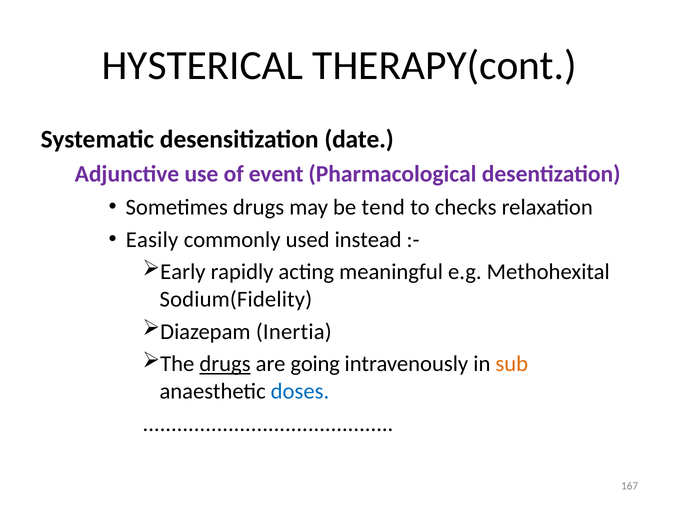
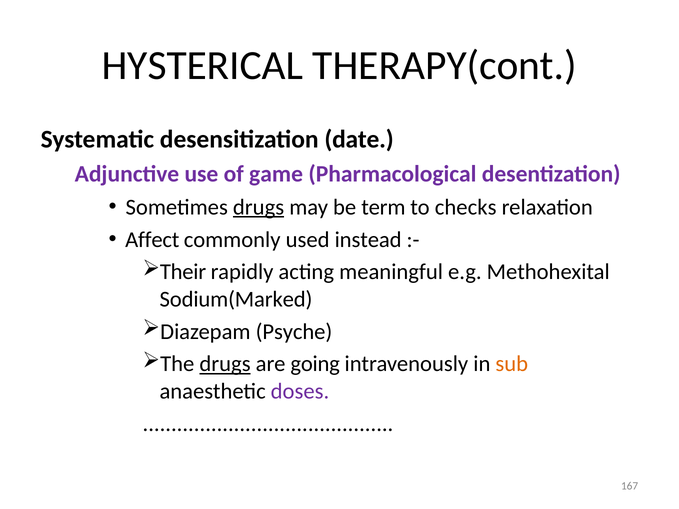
event: event -> game
drugs at (259, 207) underline: none -> present
tend: tend -> term
Easily: Easily -> Affect
Early: Early -> Their
Sodium(Fidelity: Sodium(Fidelity -> Sodium(Marked
Inertia: Inertia -> Psyche
doses colour: blue -> purple
